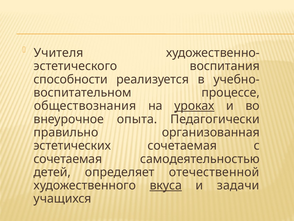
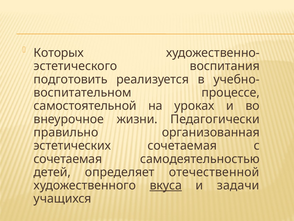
Учителя: Учителя -> Которых
способности: способности -> подготовить
обществознания: обществознания -> самостоятельной
уроках underline: present -> none
опыта: опыта -> жизни
